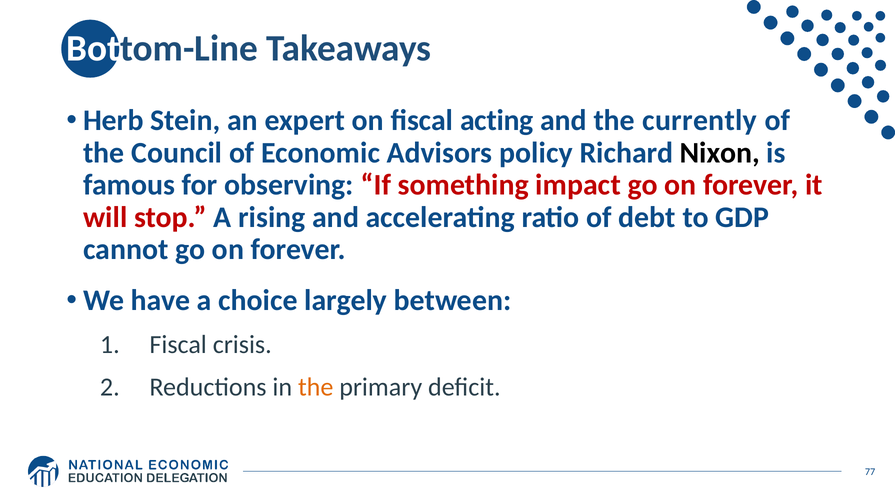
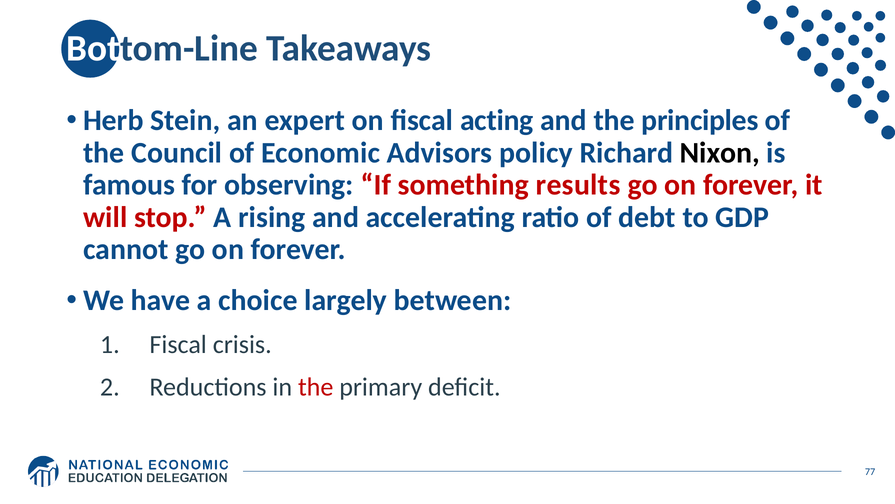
currently: currently -> principles
impact: impact -> results
the at (316, 386) colour: orange -> red
